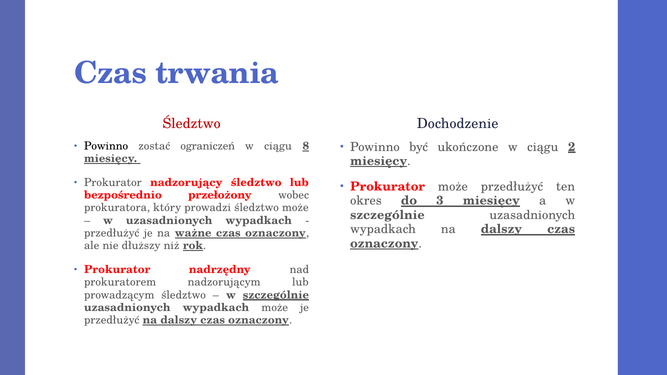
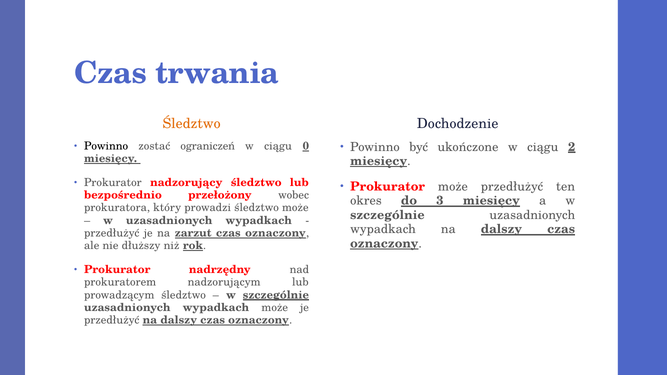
Śledztwo at (192, 123) colour: red -> orange
8: 8 -> 0
ważne: ważne -> zarzut
